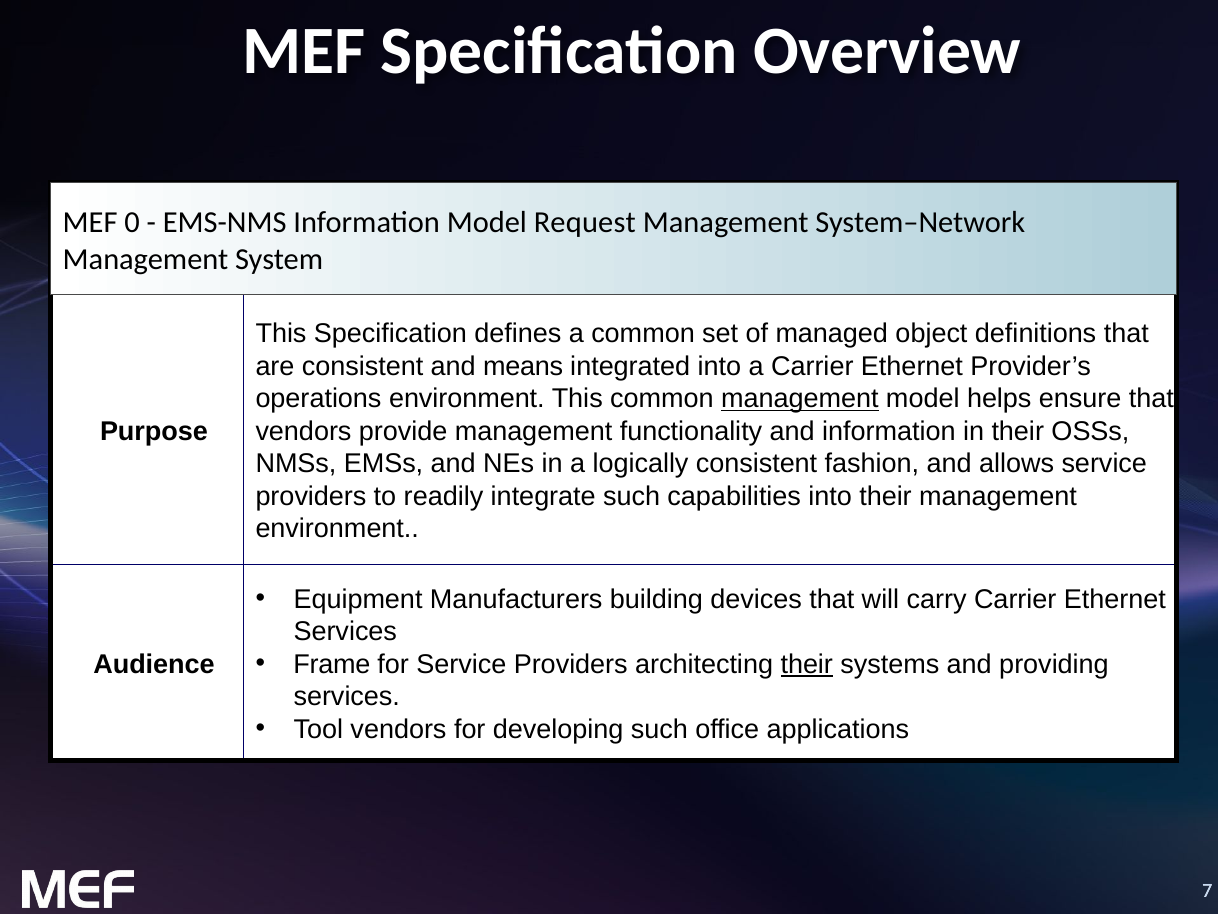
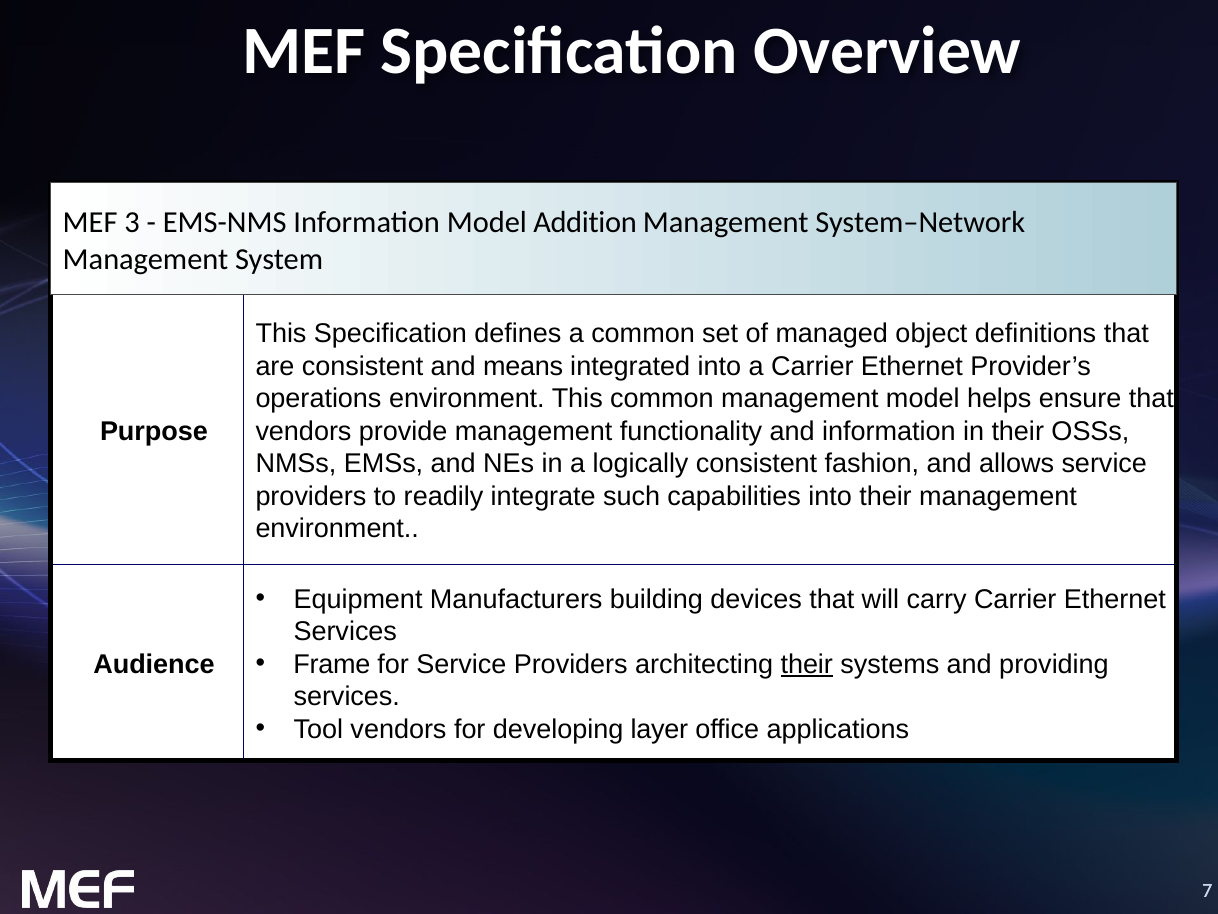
0: 0 -> 3
Request: Request -> Addition
management at (800, 399) underline: present -> none
developing such: such -> layer
